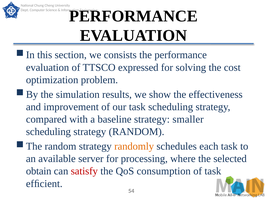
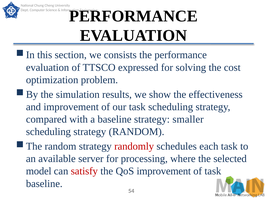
randomly colour: orange -> red
obtain: obtain -> model
QoS consumption: consumption -> improvement
efﬁcient at (44, 184): efﬁcient -> baseline
